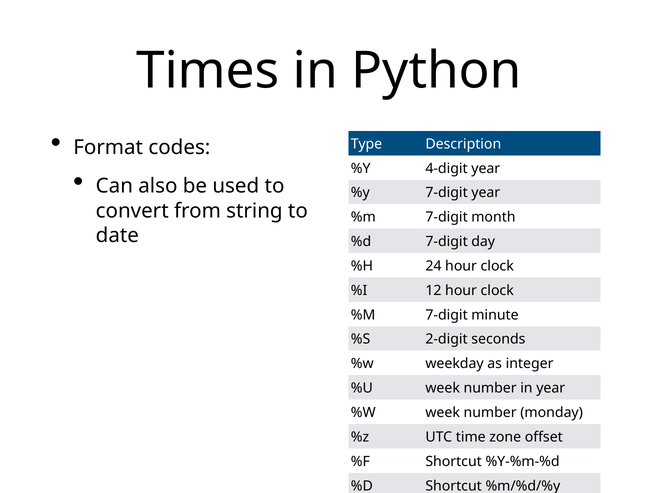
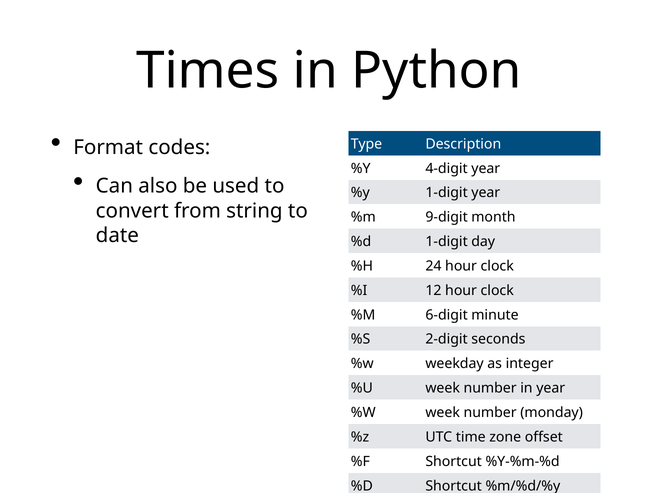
%y 7-digit: 7-digit -> 1-digit
7-digit at (447, 217): 7-digit -> 9-digit
%d 7-digit: 7-digit -> 1-digit
7-digit at (447, 315): 7-digit -> 6-digit
